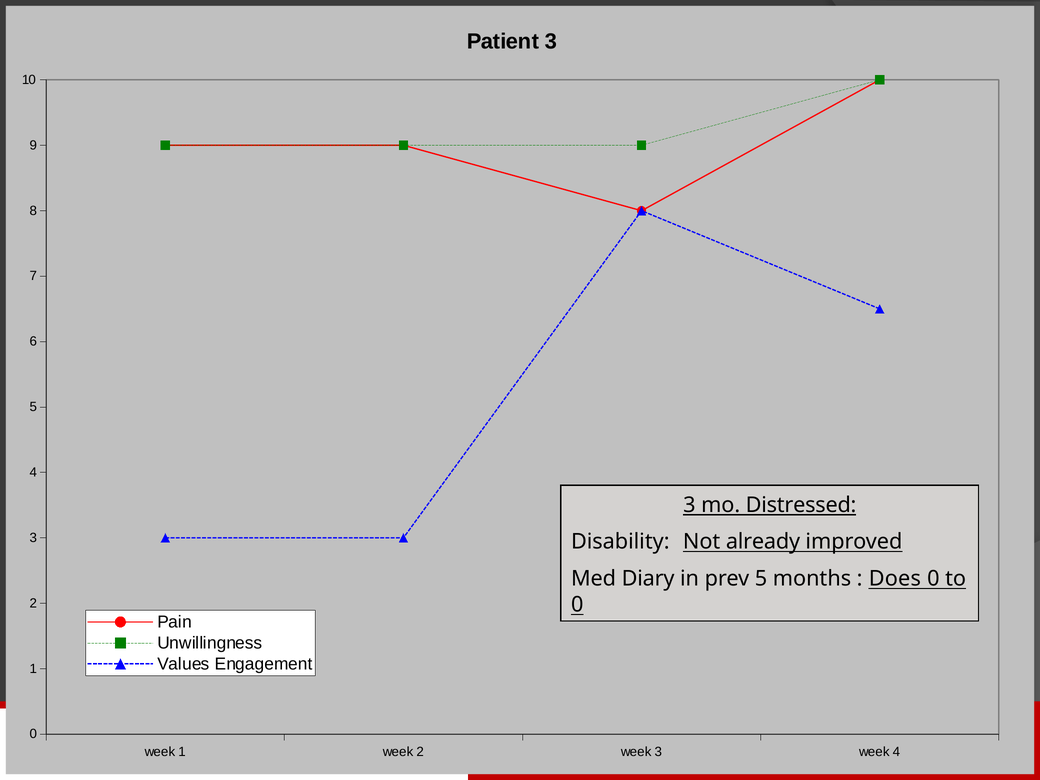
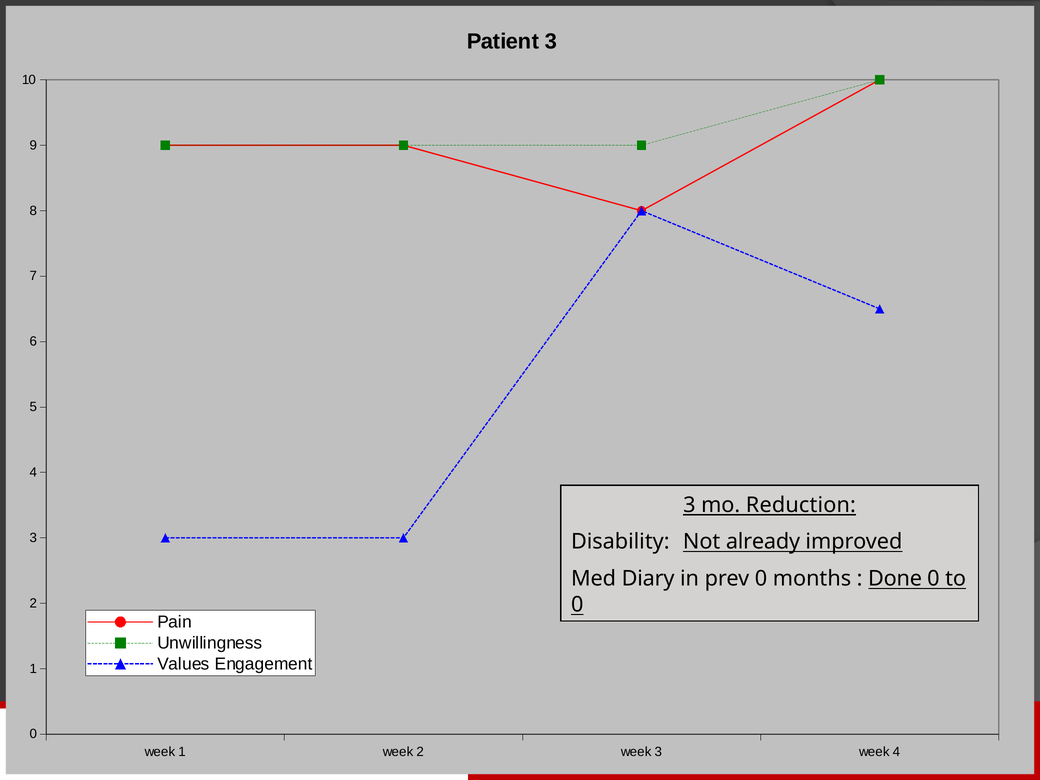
Distressed: Distressed -> Reduction
prev 5: 5 -> 0
Does: Does -> Done
